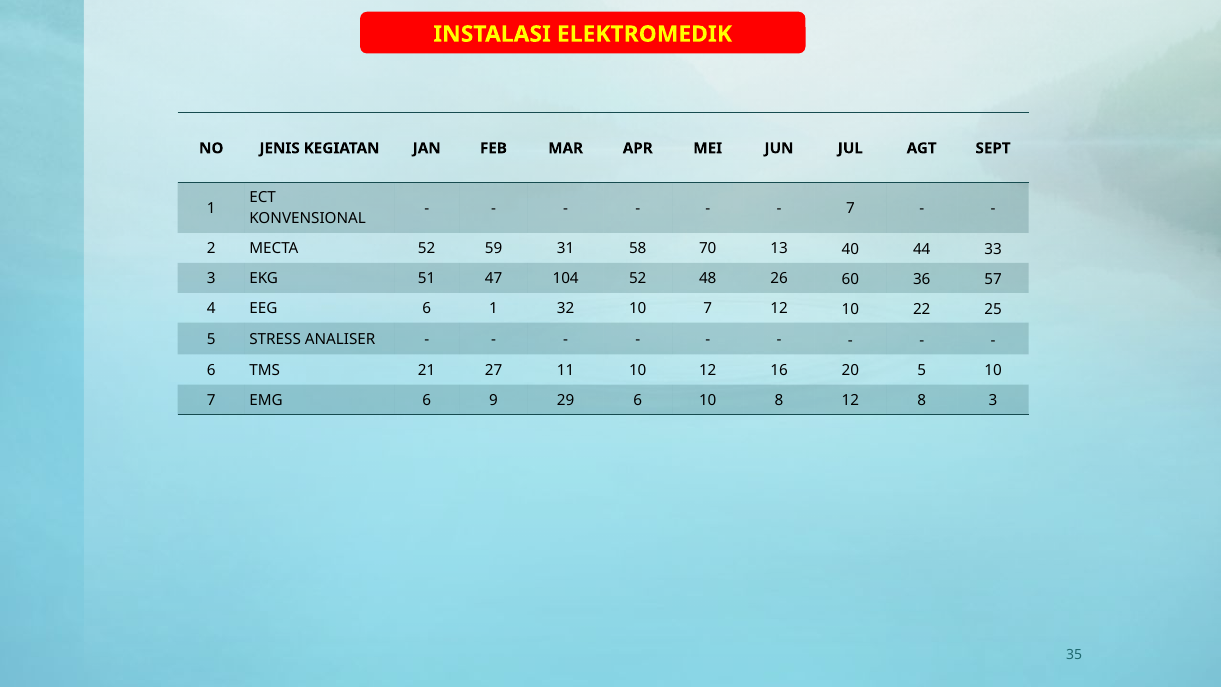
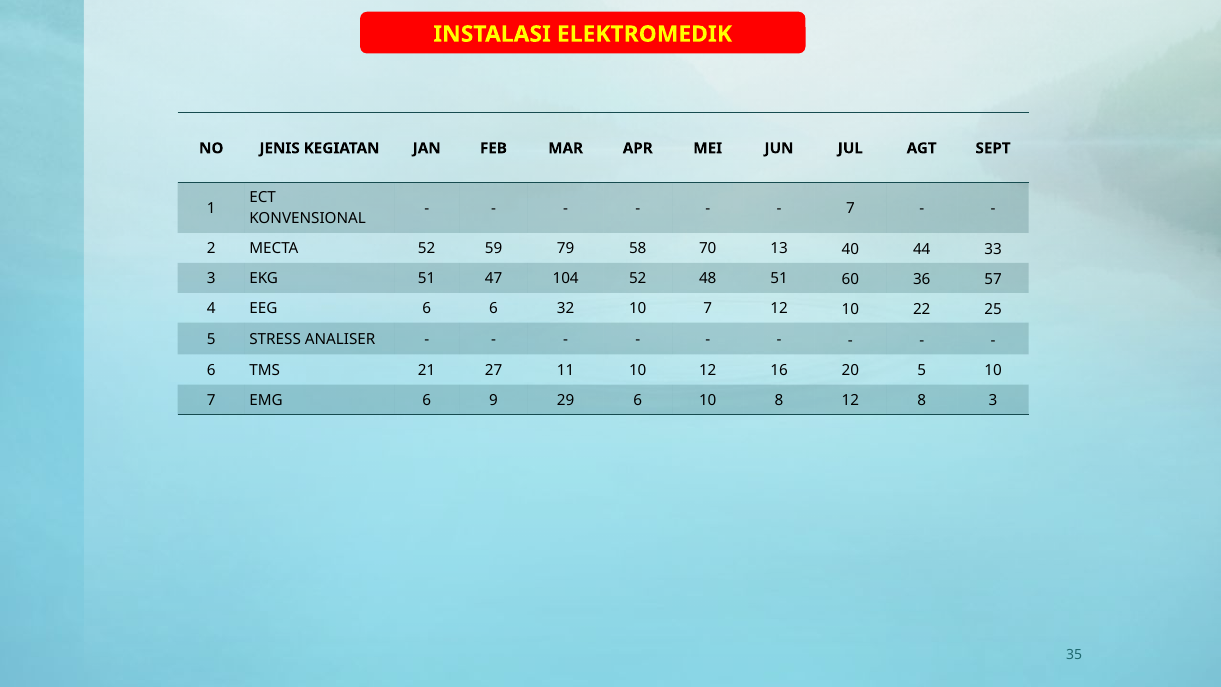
31: 31 -> 79
48 26: 26 -> 51
6 1: 1 -> 6
